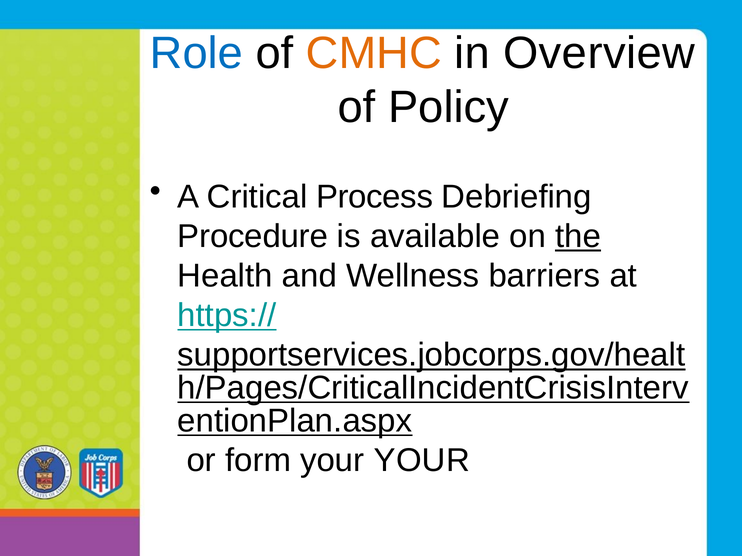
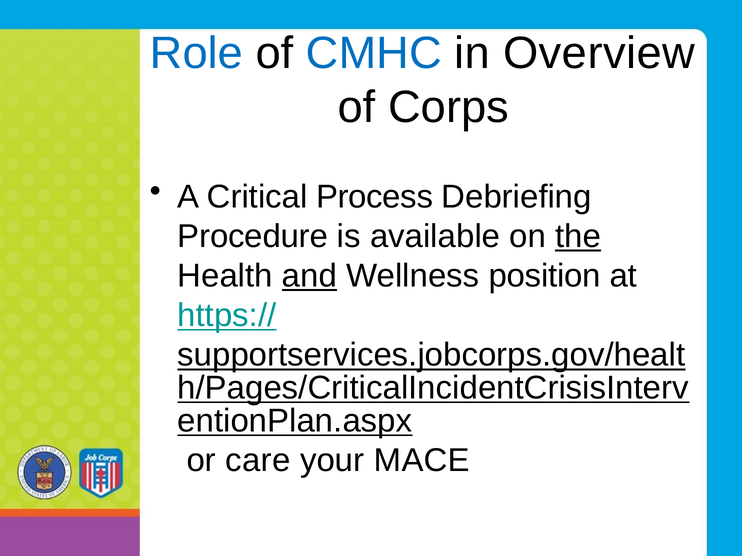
CMHC colour: orange -> blue
Policy: Policy -> Corps
and underline: none -> present
barriers: barriers -> position
form: form -> care
your YOUR: YOUR -> MACE
